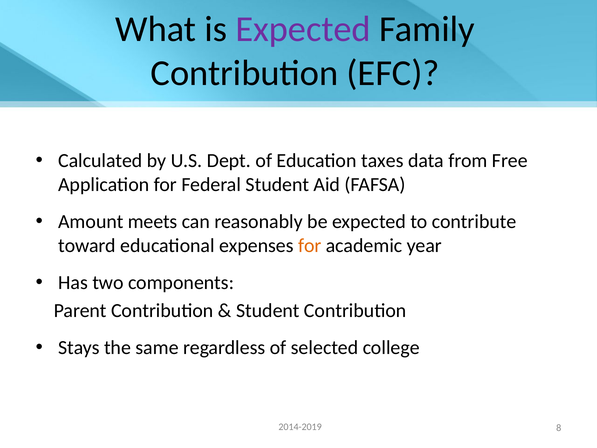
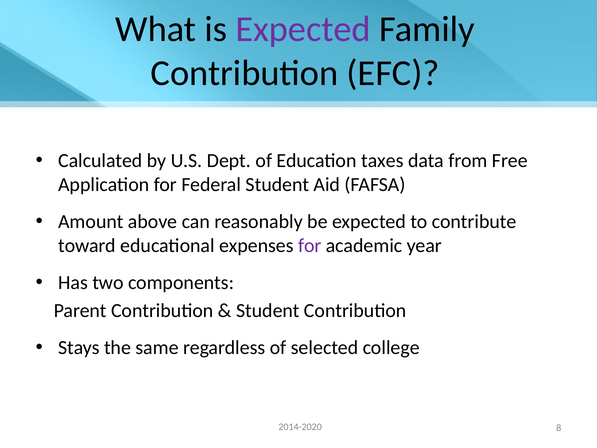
meets: meets -> above
for at (310, 245) colour: orange -> purple
2014-2019: 2014-2019 -> 2014-2020
